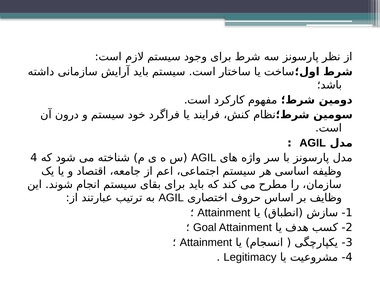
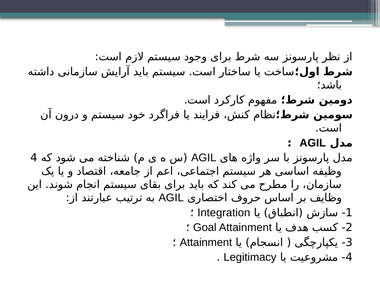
Attainment at (224, 213): Attainment -> Integration
